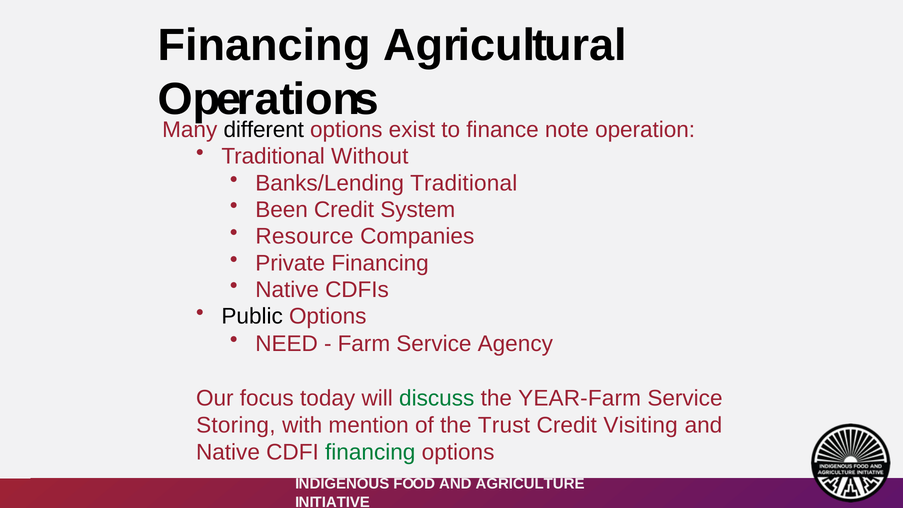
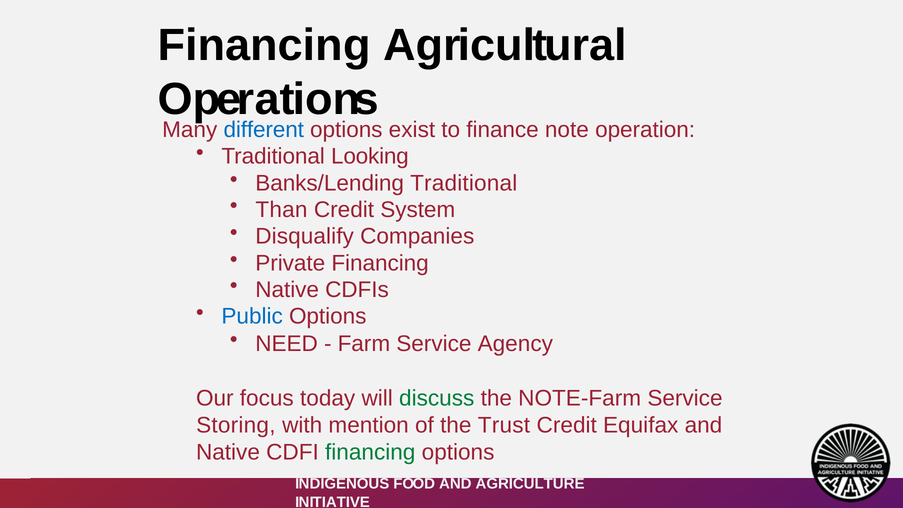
different colour: black -> blue
Without: Without -> Looking
Been: Been -> Than
Resource: Resource -> Disqualify
Public colour: black -> blue
YEAR-Farm: YEAR-Farm -> NOTE-Farm
Visiting: Visiting -> Equifax
